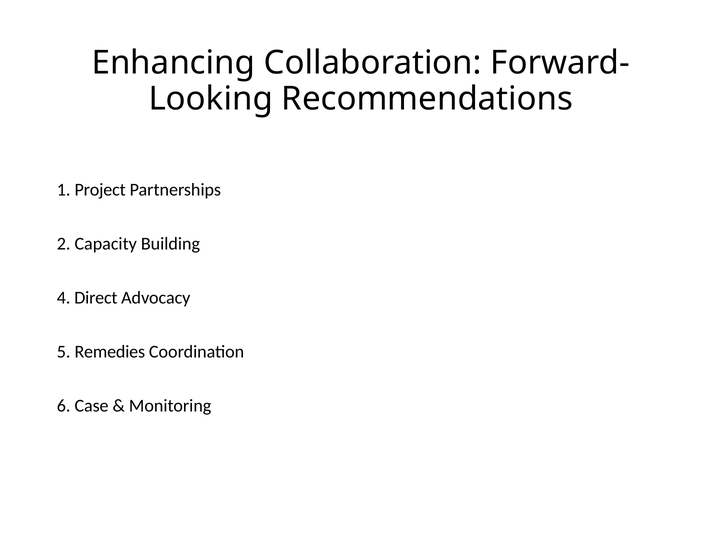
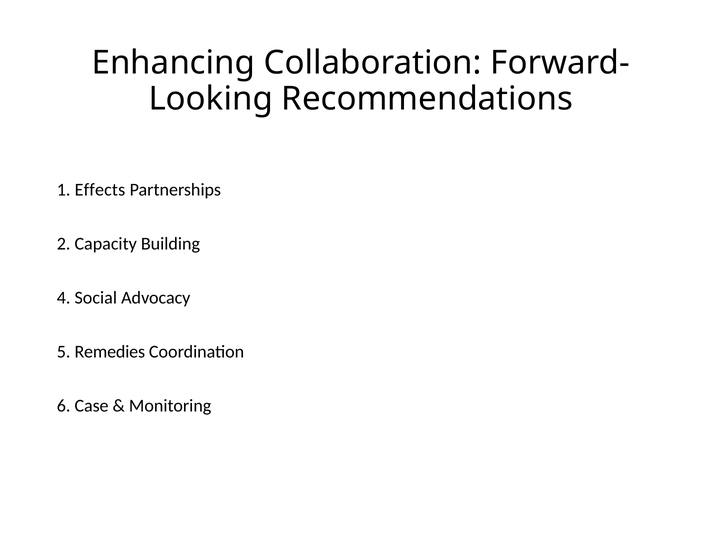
Project: Project -> Effects
Direct: Direct -> Social
